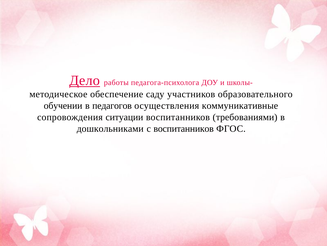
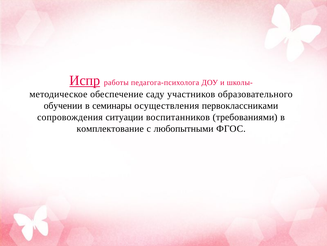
Дело: Дело -> Испр
педагогов: педагогов -> семинары
коммуникативные: коммуникативные -> первоклассниками
дошкольниками: дошкольниками -> комплектование
с воспитанников: воспитанников -> любопытными
